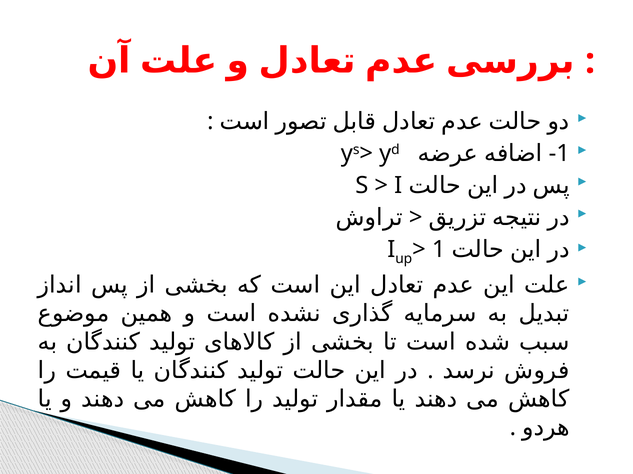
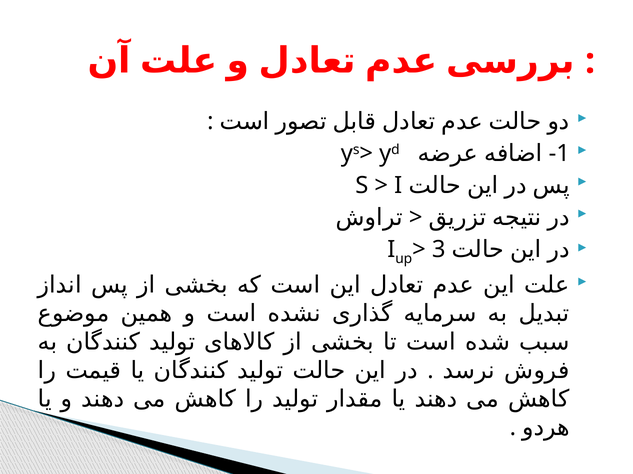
1 at (439, 250): 1 -> 3
